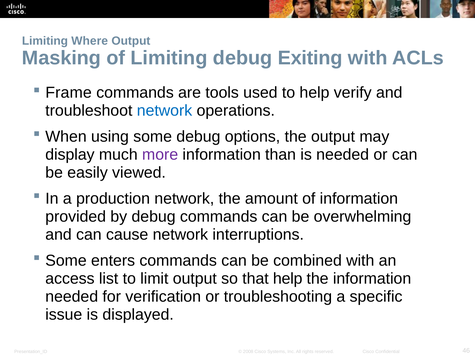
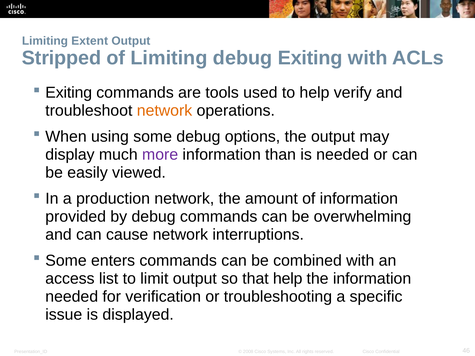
Where: Where -> Extent
Masking: Masking -> Stripped
Frame at (69, 93): Frame -> Exiting
network at (165, 111) colour: blue -> orange
